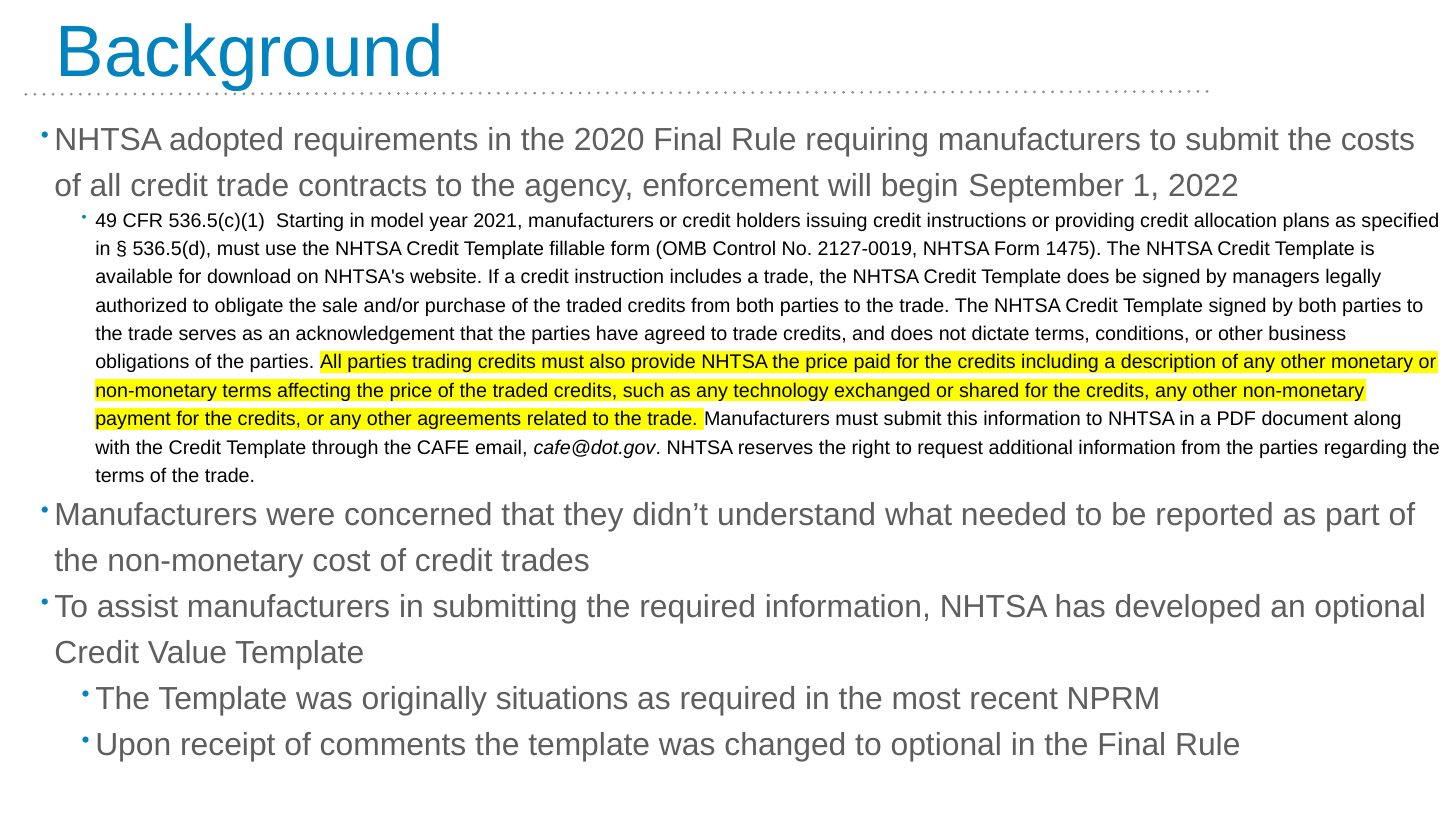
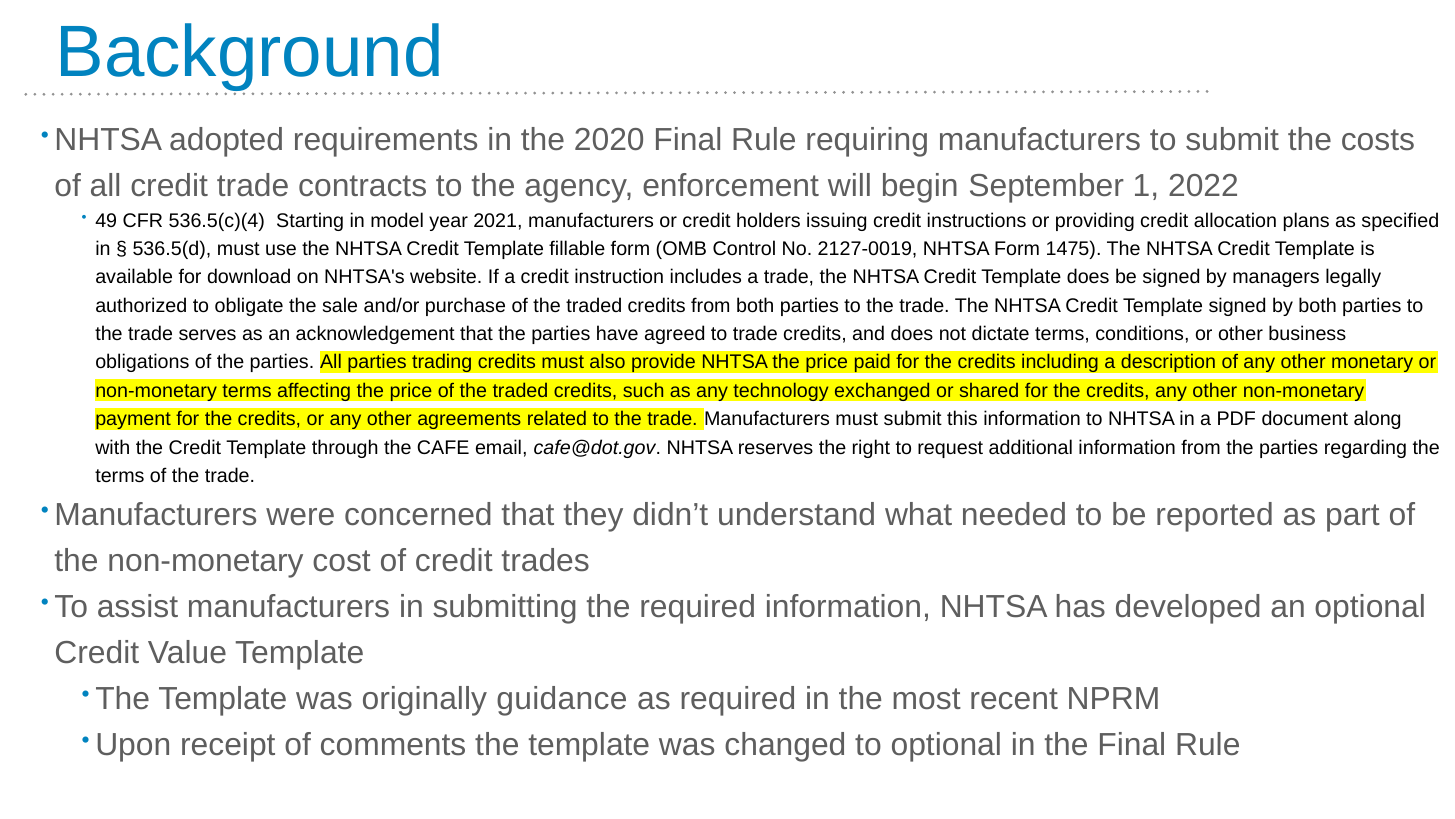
536.5(c)(1: 536.5(c)(1 -> 536.5(c)(4
situations: situations -> guidance
